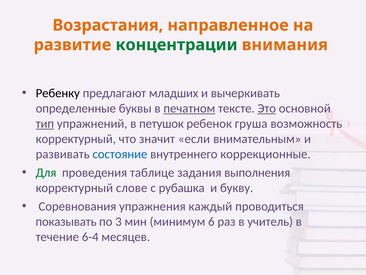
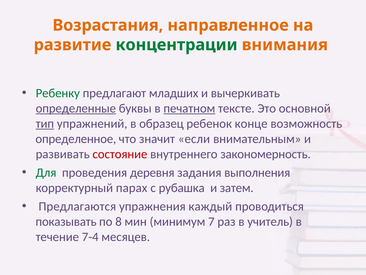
Ребенку colour: black -> green
определенные underline: none -> present
Это underline: present -> none
петушок: петушок -> образец
груша: груша -> конце
корректурный at (76, 139): корректурный -> определенное
состояние colour: blue -> red
коррекционные: коррекционные -> закономерность
таблице: таблице -> деревня
слове: слове -> парах
букву: букву -> затем
Соревнования: Соревнования -> Предлагаются
3: 3 -> 8
6: 6 -> 7
6-4: 6-4 -> 7-4
